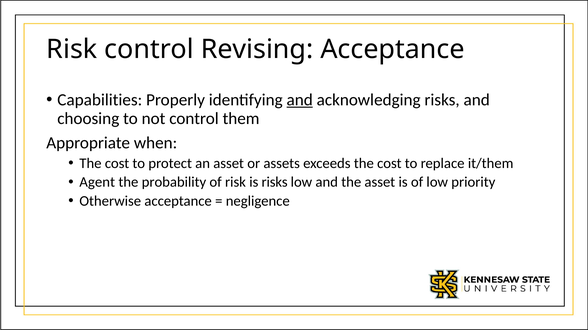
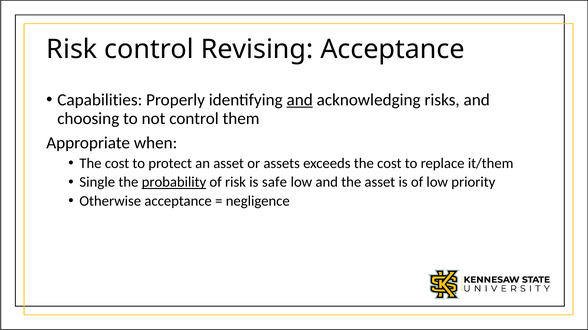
Agent: Agent -> Single
probability underline: none -> present
is risks: risks -> safe
